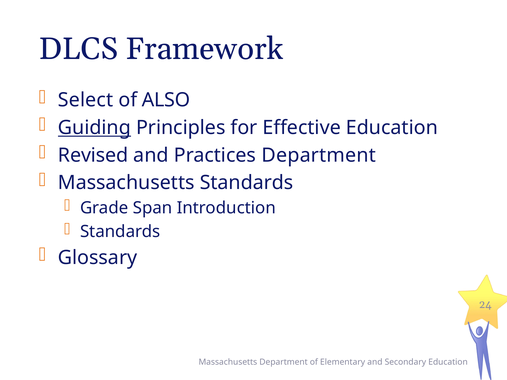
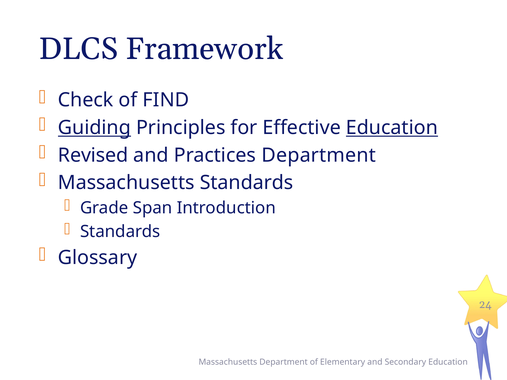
Select: Select -> Check
ALSO: ALSO -> FIND
Education at (392, 128) underline: none -> present
